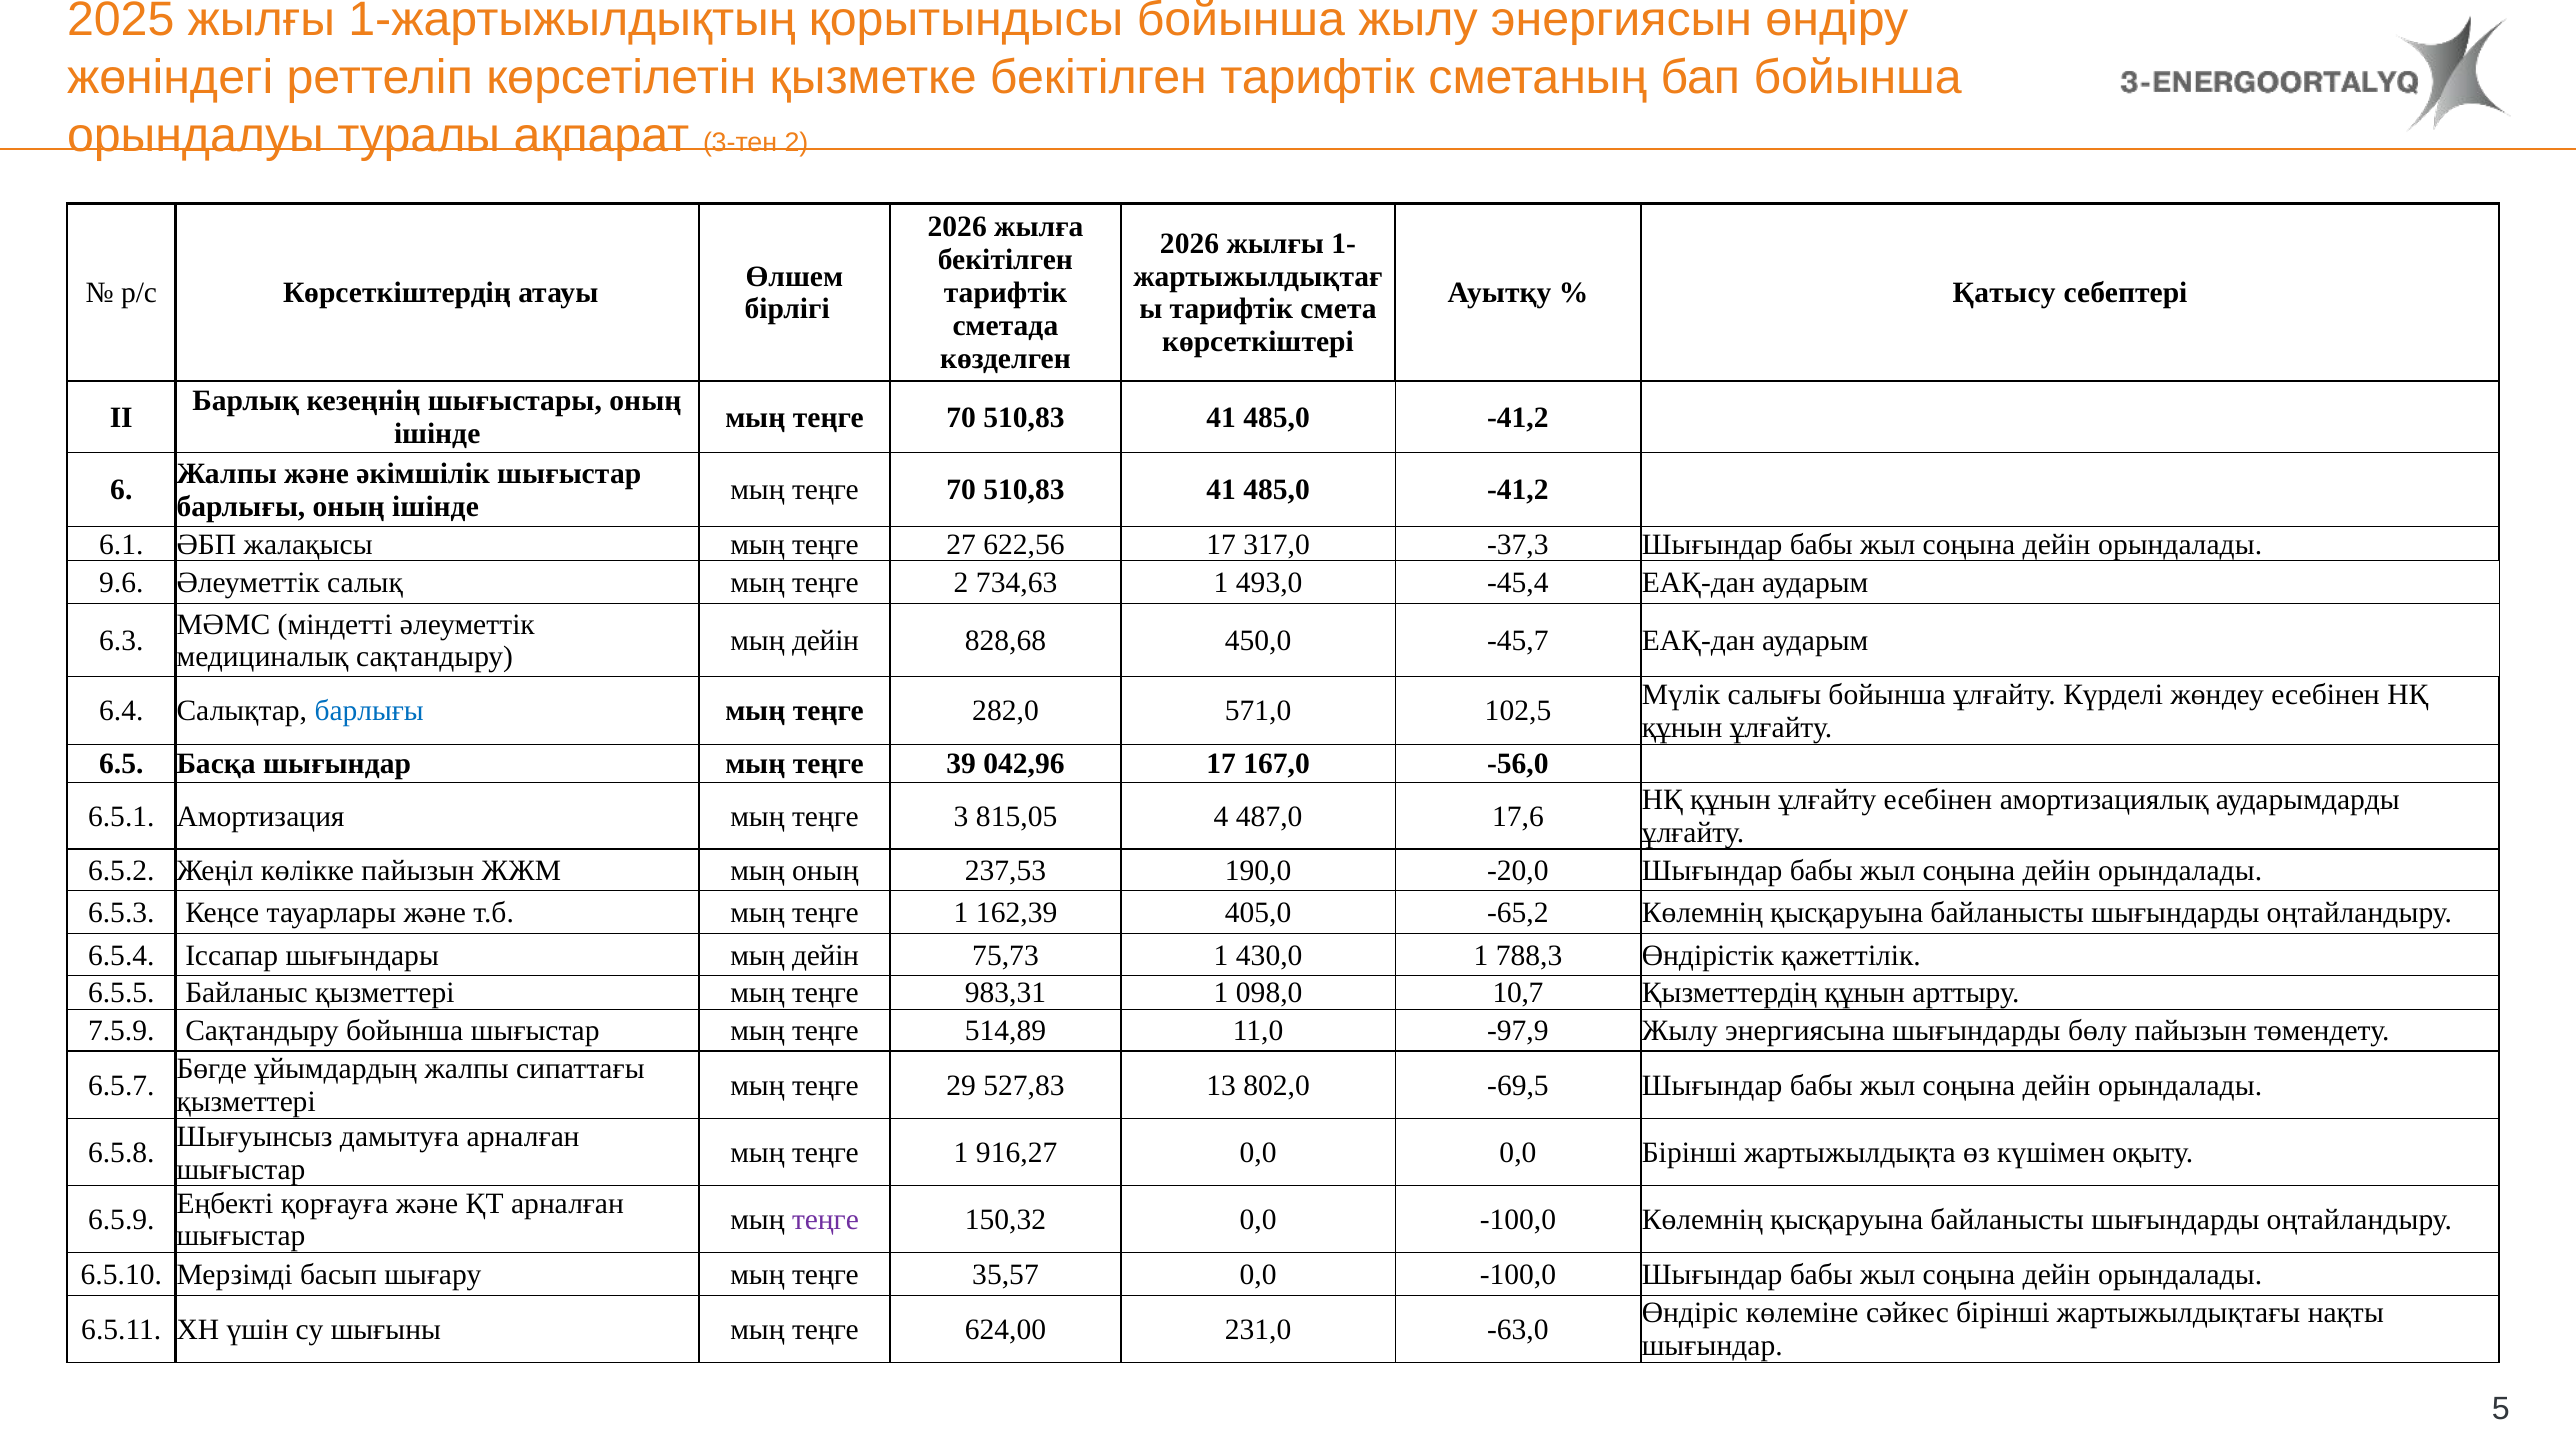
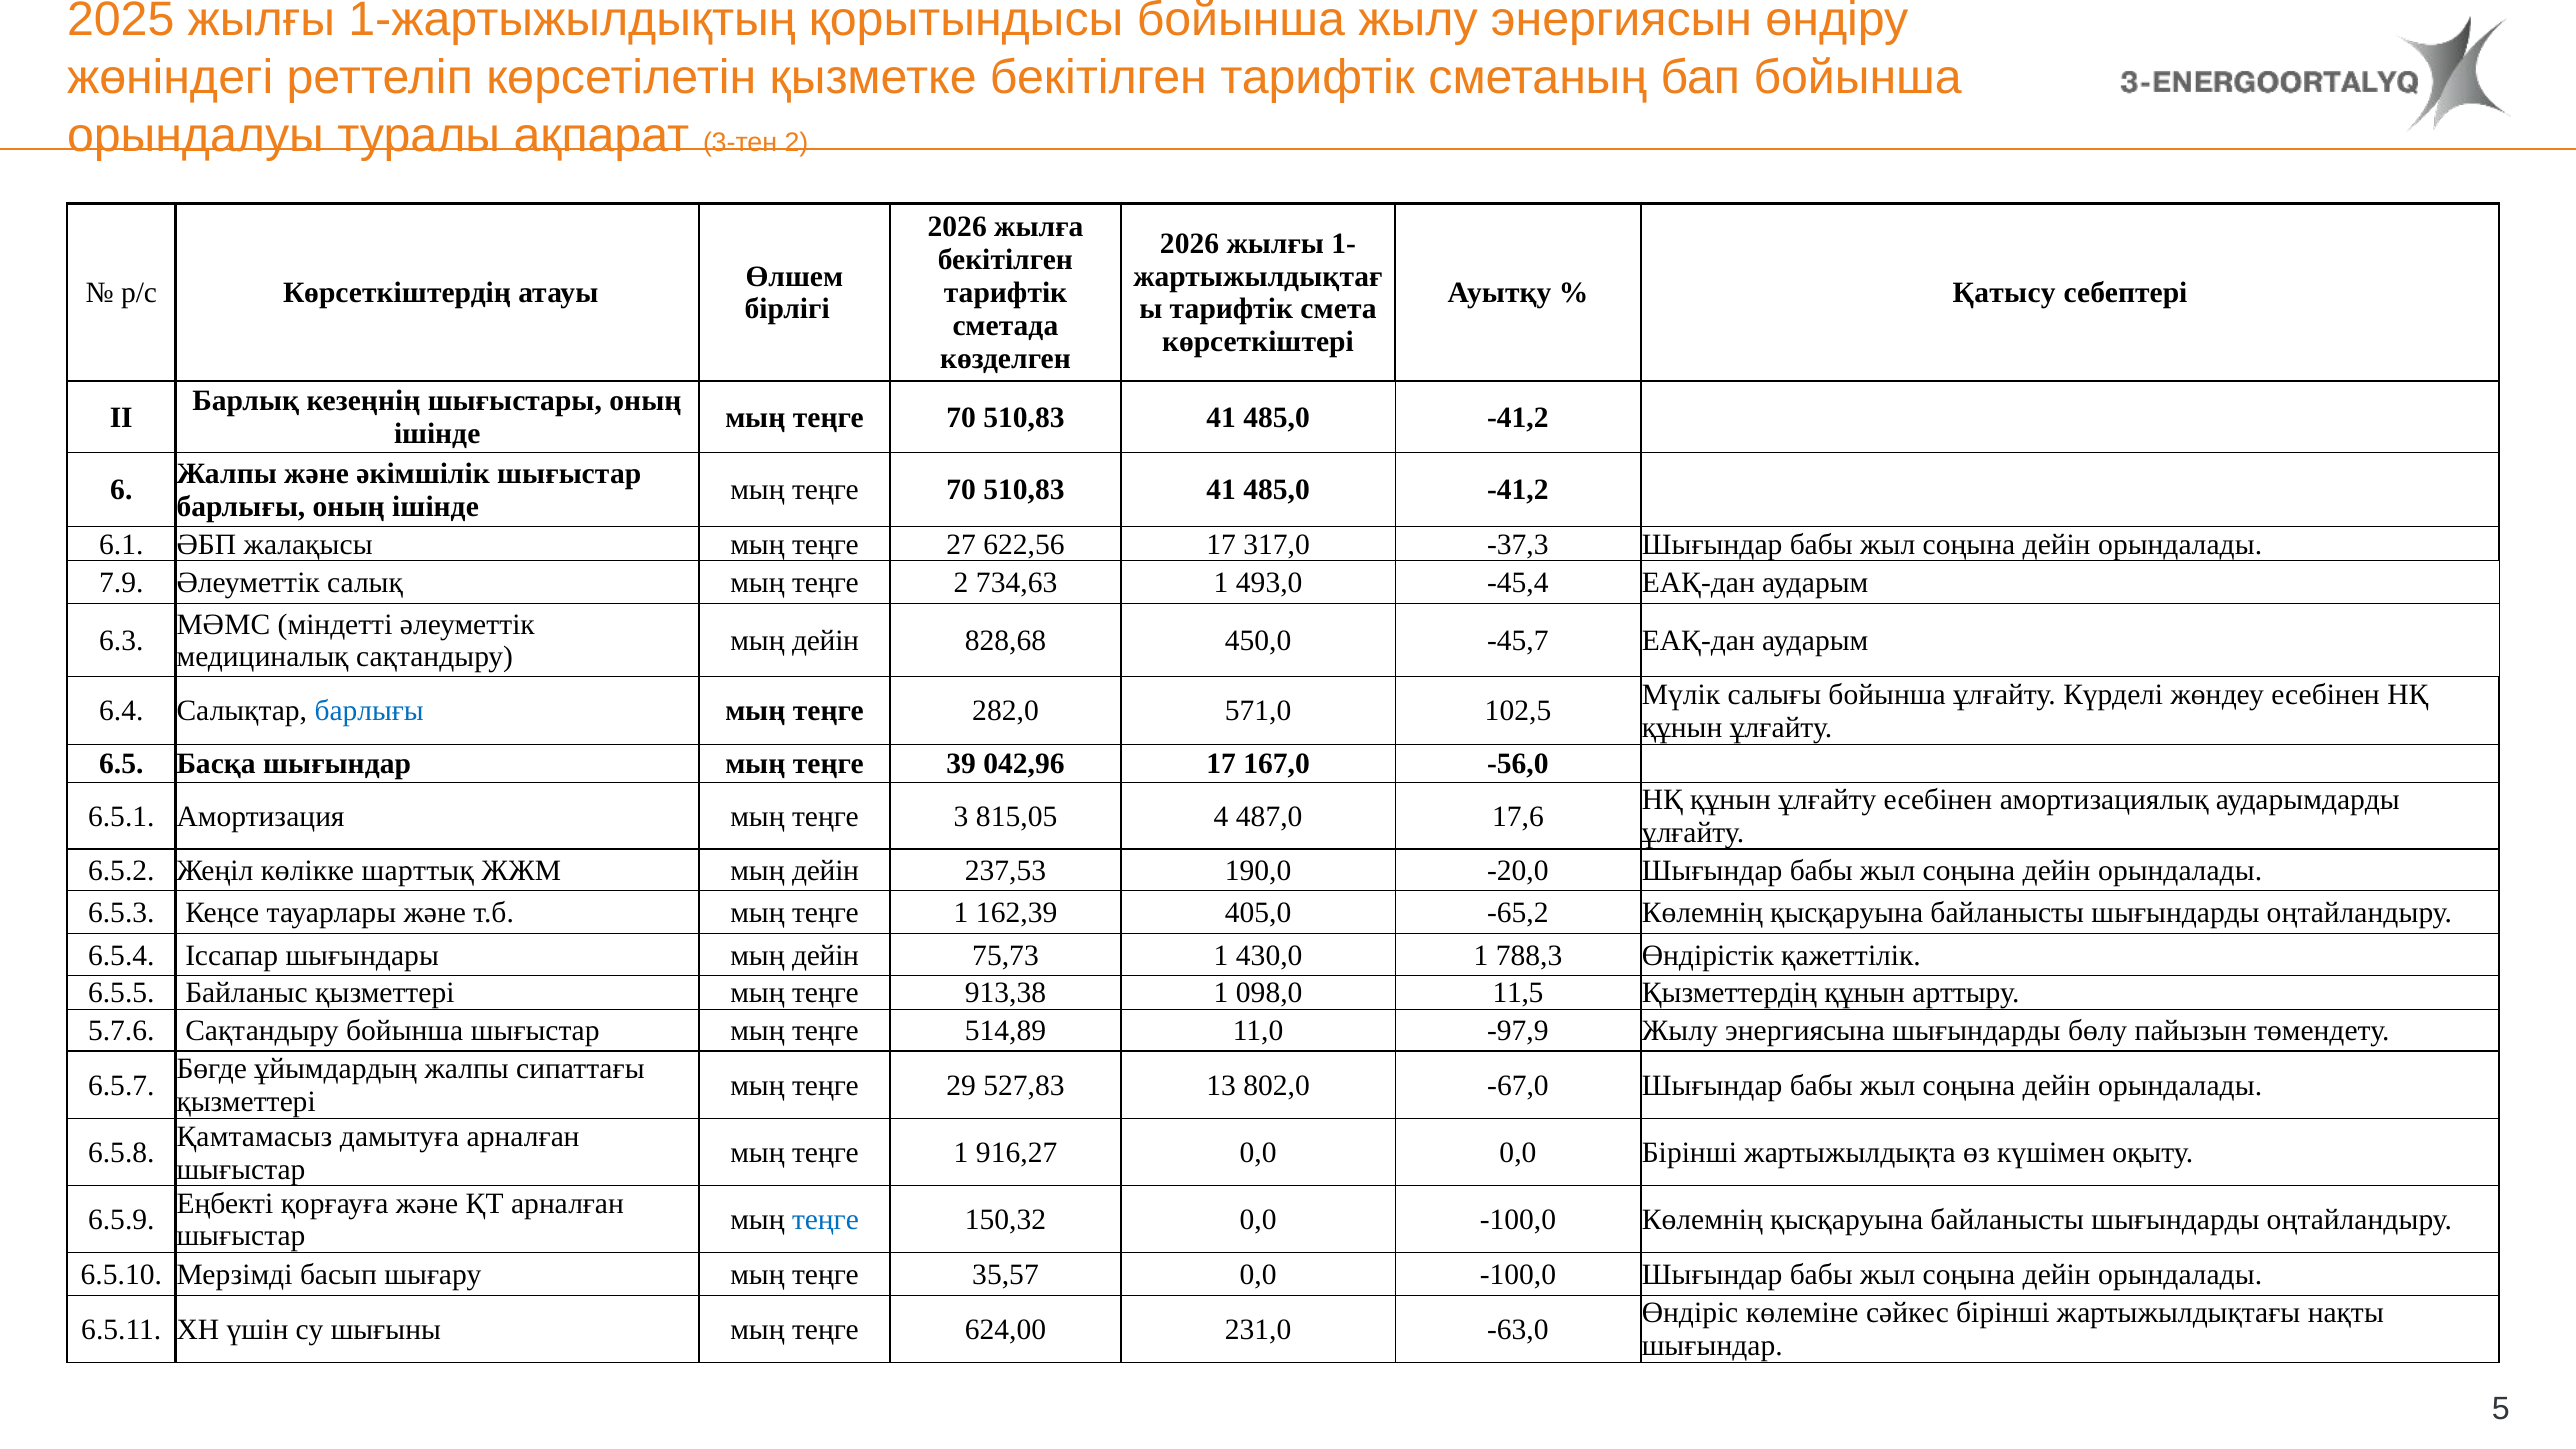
9.6: 9.6 -> 7.9
көлікке пайызын: пайызын -> шарттық
ЖЖМ мың оның: оның -> дейін
983,31: 983,31 -> 913,38
10,7: 10,7 -> 11,5
7.5.9: 7.5.9 -> 5.7.6
-69,5: -69,5 -> -67,0
Шығуынсыз: Шығуынсыз -> Қамтамасыз
теңге at (825, 1220) colour: purple -> blue
